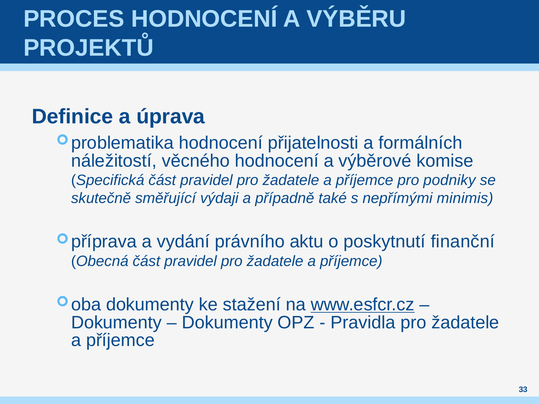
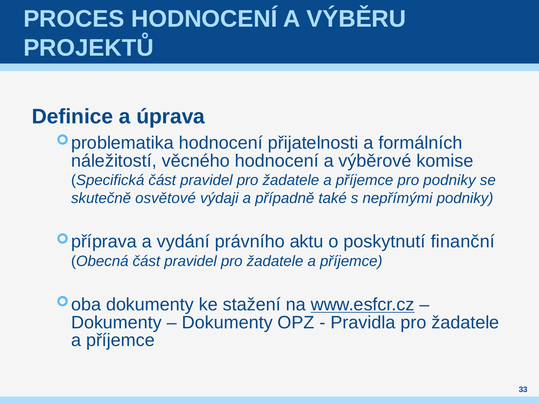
směřující: směřující -> osvětové
nepřímými minimis: minimis -> podniky
